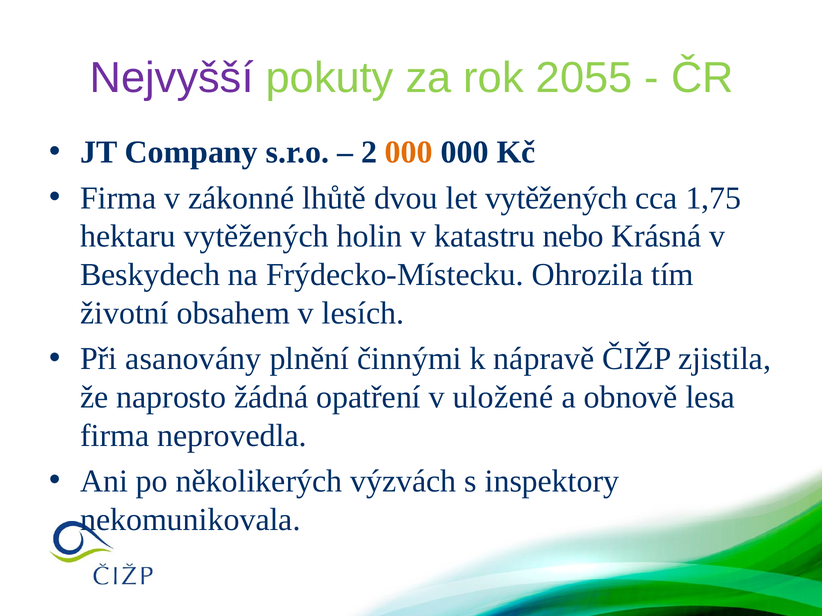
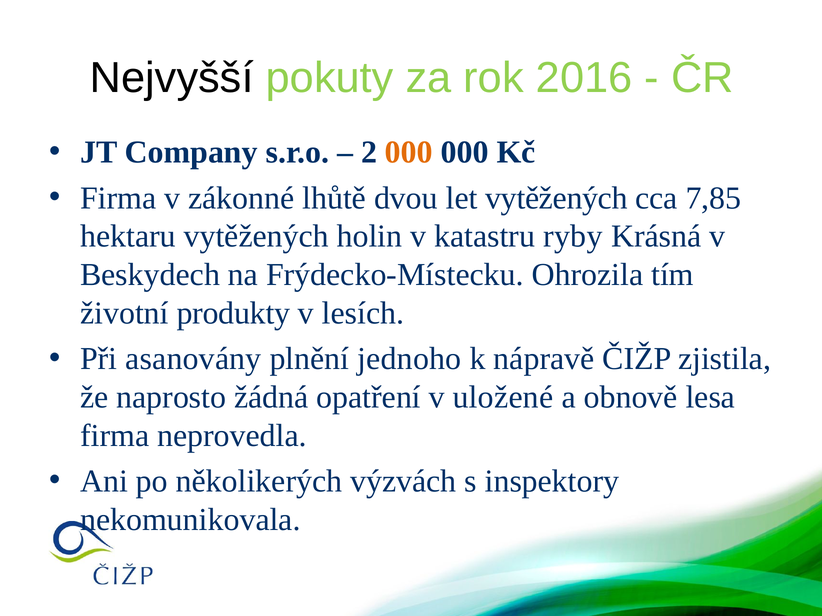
Nejvyšší colour: purple -> black
2055: 2055 -> 2016
1,75: 1,75 -> 7,85
nebo: nebo -> ryby
obsahem: obsahem -> produkty
činnými: činnými -> jednoho
